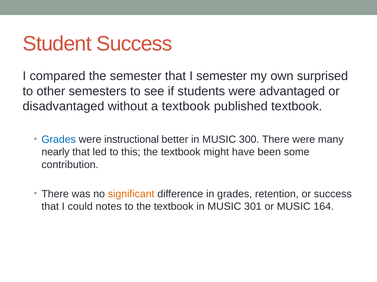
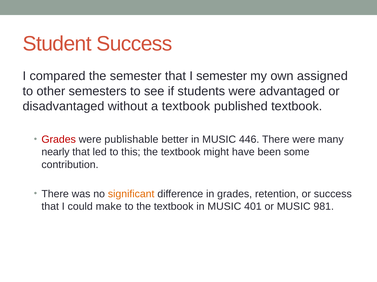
surprised: surprised -> assigned
Grades at (59, 140) colour: blue -> red
instructional: instructional -> publishable
300: 300 -> 446
notes: notes -> make
301: 301 -> 401
164: 164 -> 981
